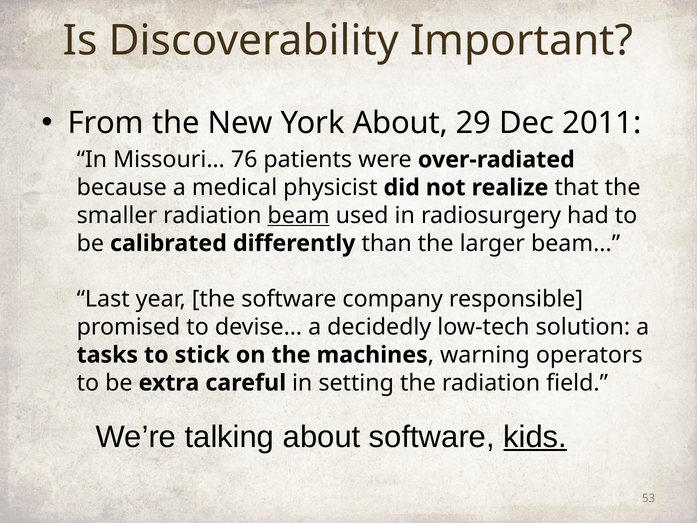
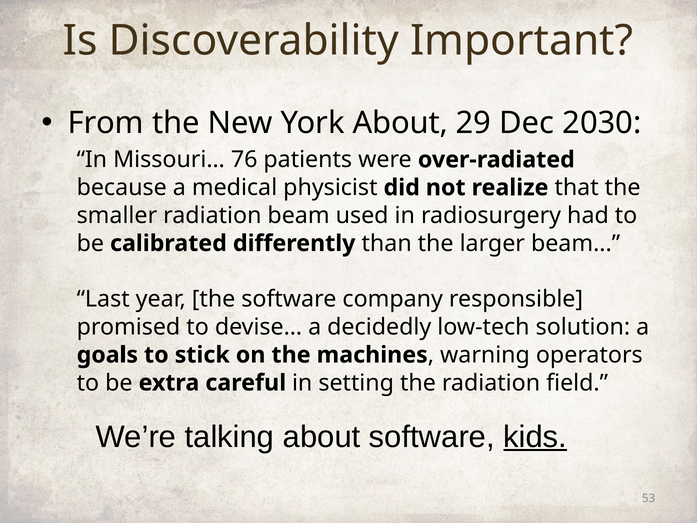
2011: 2011 -> 2030
beam at (299, 215) underline: present -> none
tasks: tasks -> goals
